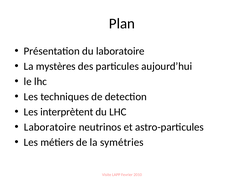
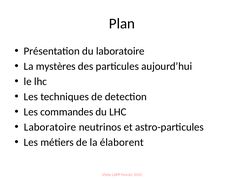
interprètent: interprètent -> commandes
symétries: symétries -> élaborent
